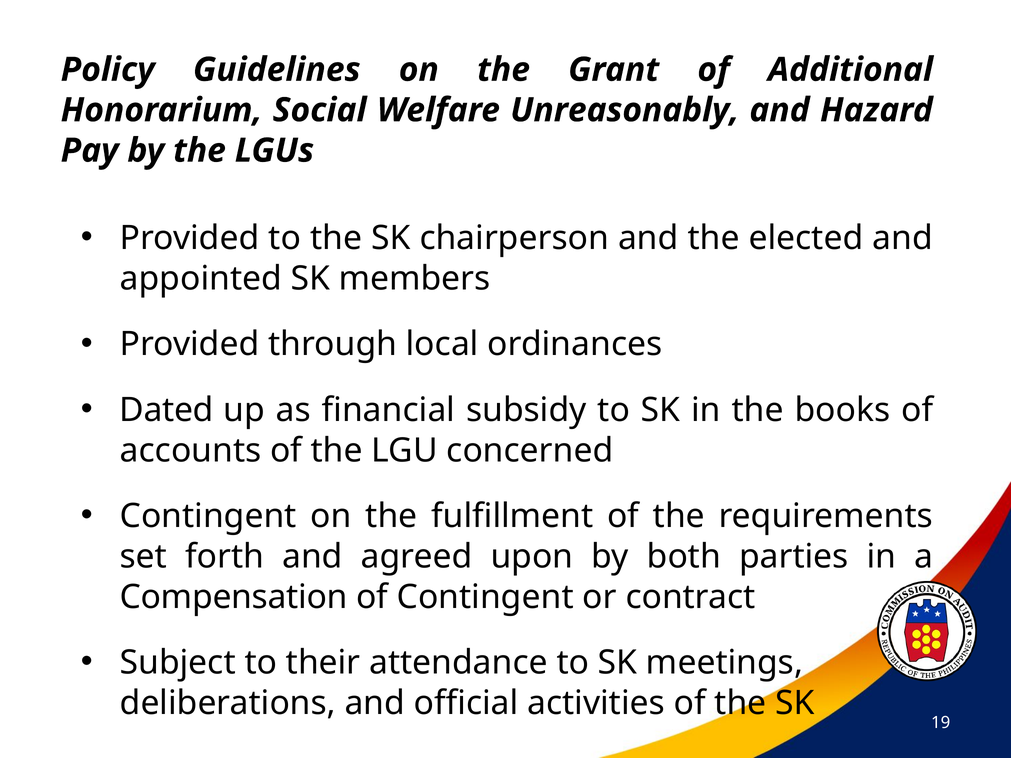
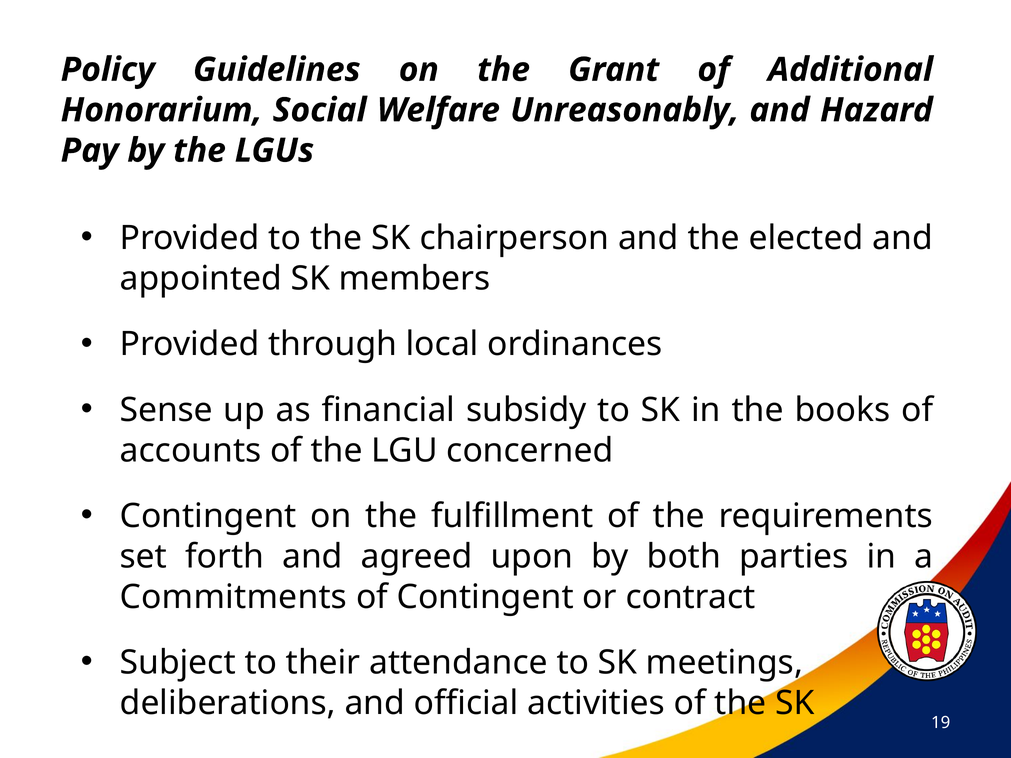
Dated: Dated -> Sense
Compensation: Compensation -> Commitments
